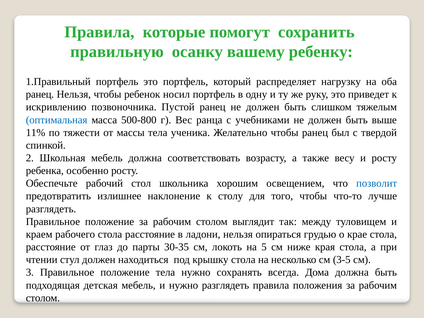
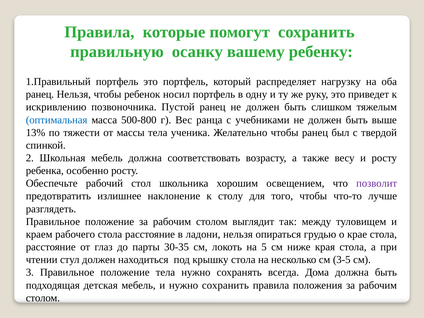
11%: 11% -> 13%
позволит colour: blue -> purple
нужно разглядеть: разглядеть -> сохранить
